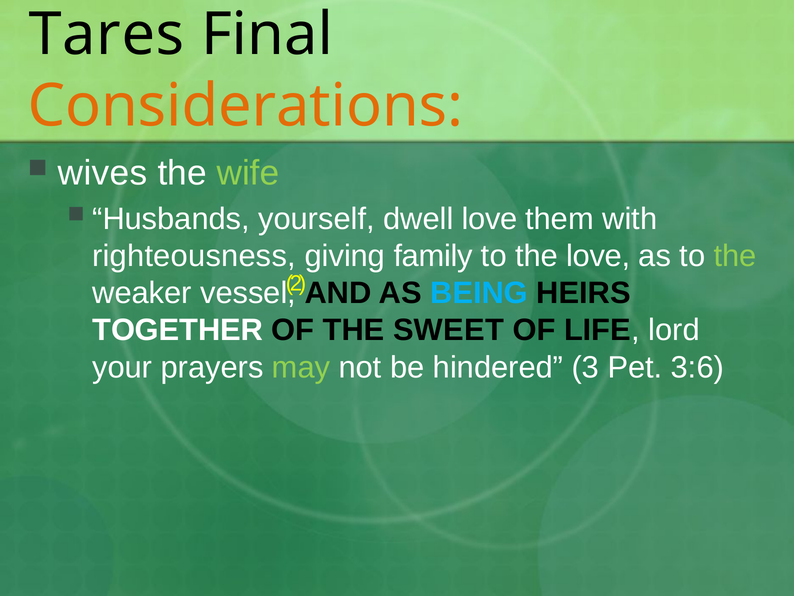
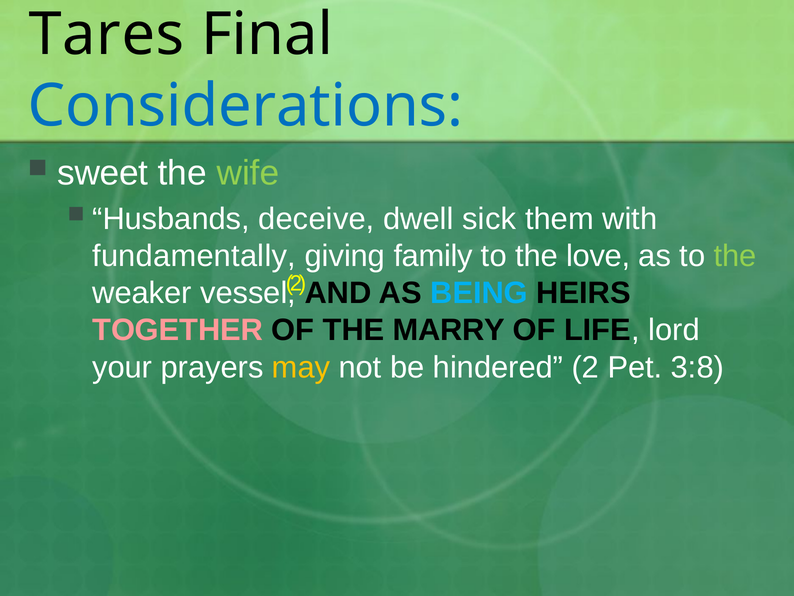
Considerations colour: orange -> blue
wives: wives -> sweet
yourself: yourself -> deceive
dwell love: love -> sick
righteousness: righteousness -> fundamentally
TOGETHER colour: white -> pink
SWEET: SWEET -> MARRY
may colour: light green -> yellow
hindered 3: 3 -> 2
3:6: 3:6 -> 3:8
